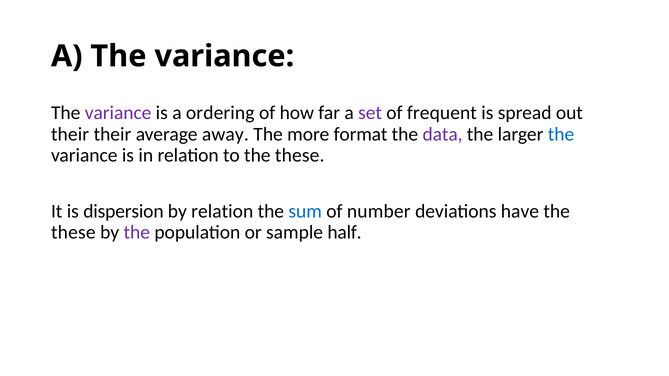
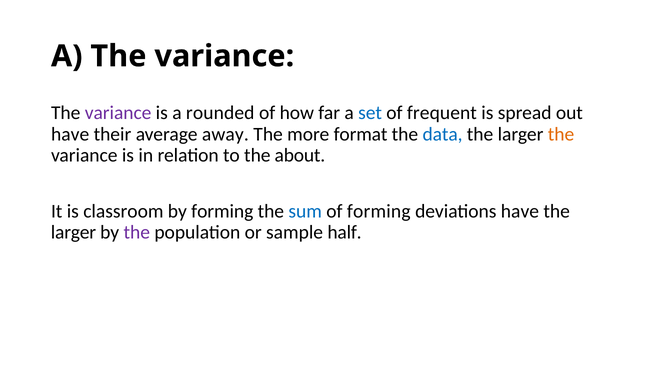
ordering: ordering -> rounded
set colour: purple -> blue
their at (70, 134): their -> have
data colour: purple -> blue
the at (561, 134) colour: blue -> orange
to the these: these -> about
dispersion: dispersion -> classroom
by relation: relation -> forming
of number: number -> forming
these at (73, 232): these -> larger
